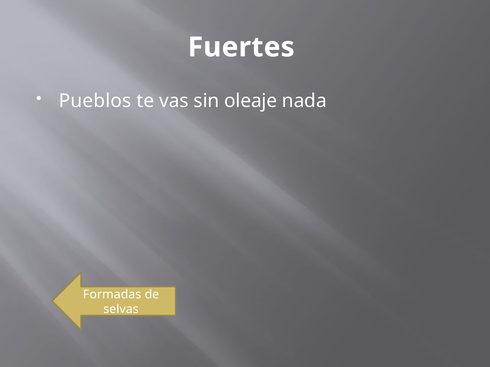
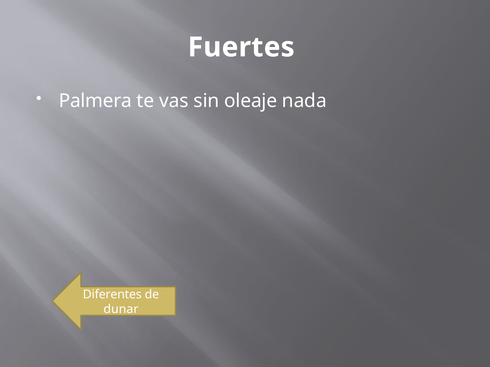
Pueblos: Pueblos -> Palmera
Formadas: Formadas -> Diferentes
selvas: selvas -> dunar
